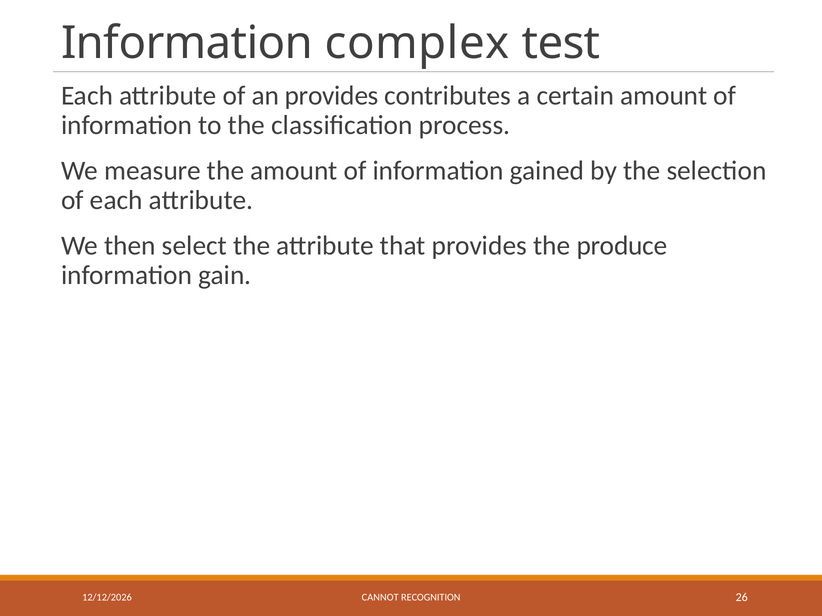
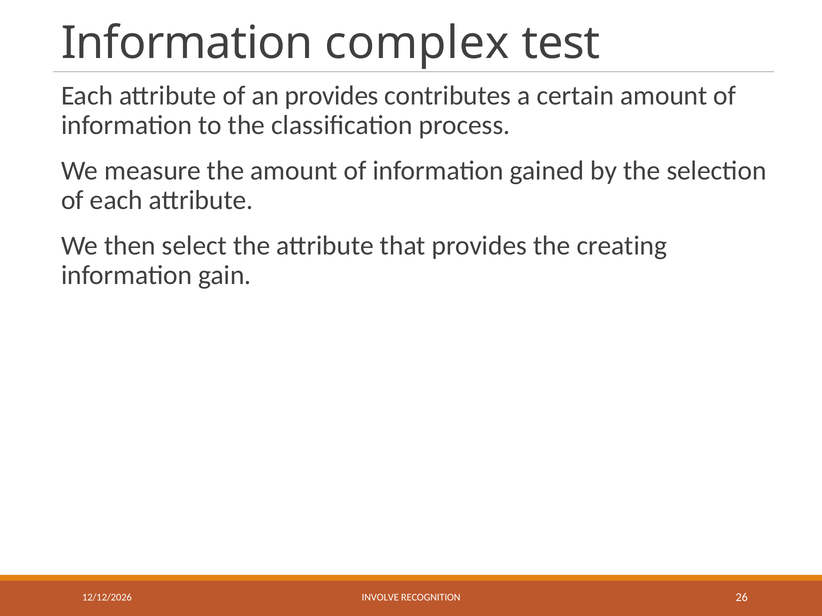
produce: produce -> creating
CANNOT: CANNOT -> INVOLVE
